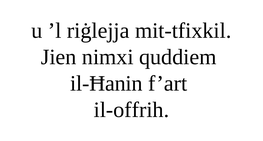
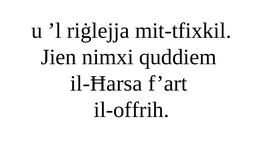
il-Ħanin: il-Ħanin -> il-Ħarsa
